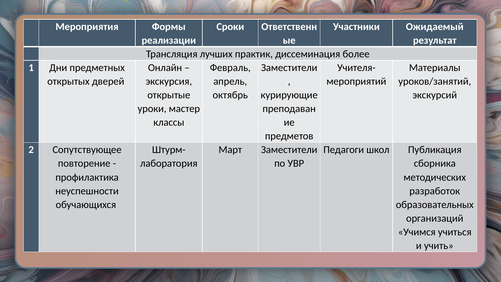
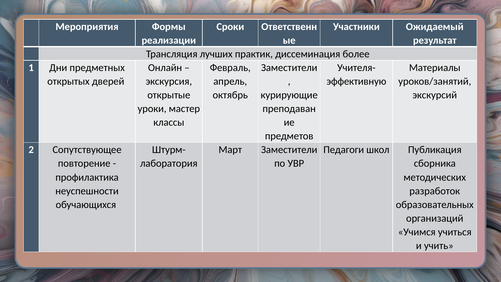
мероприятий: мероприятий -> эффективную
